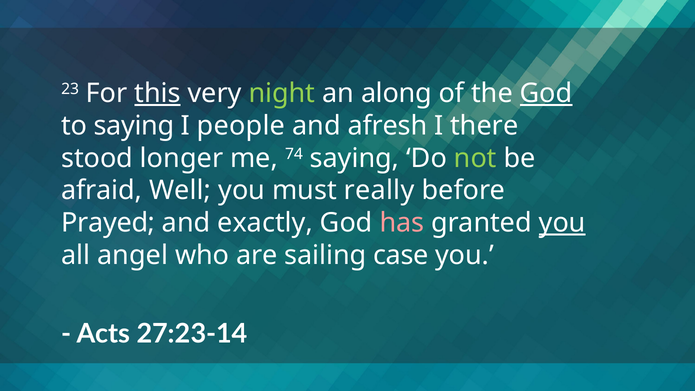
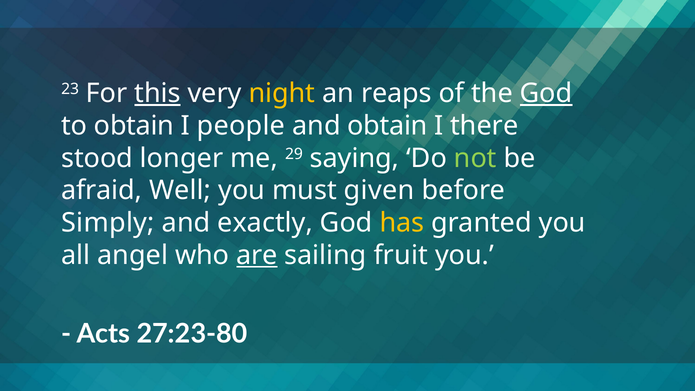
night colour: light green -> yellow
along: along -> reaps
to saying: saying -> obtain
and afresh: afresh -> obtain
74: 74 -> 29
really: really -> given
Prayed: Prayed -> Simply
has colour: pink -> yellow
you at (562, 223) underline: present -> none
are underline: none -> present
case: case -> fruit
27:23-14: 27:23-14 -> 27:23-80
